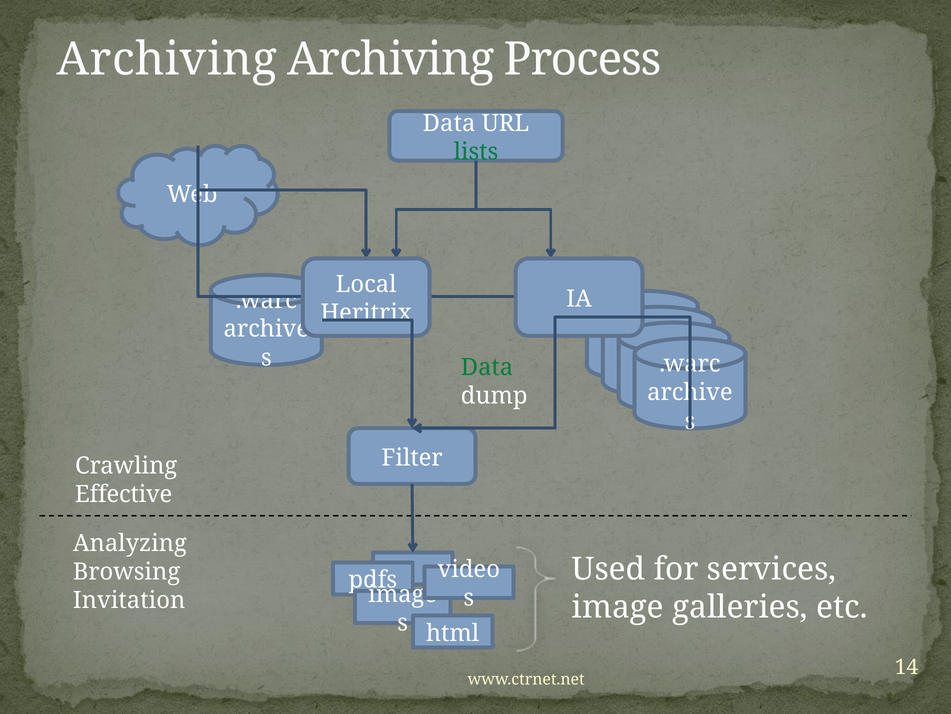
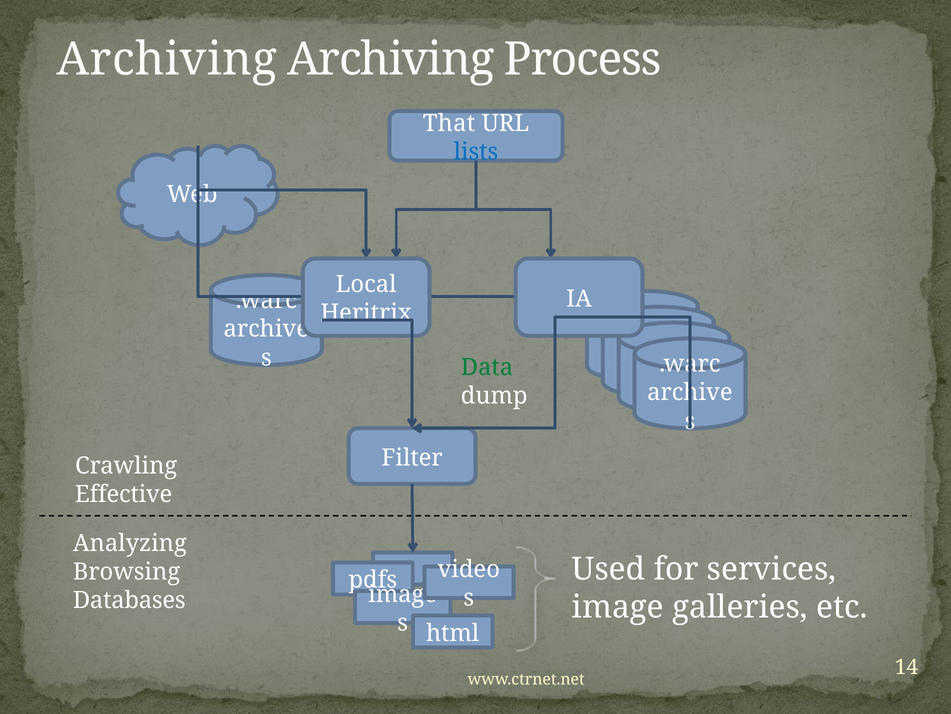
Data at (449, 123): Data -> That
lists colour: green -> blue
Invitation: Invitation -> Databases
